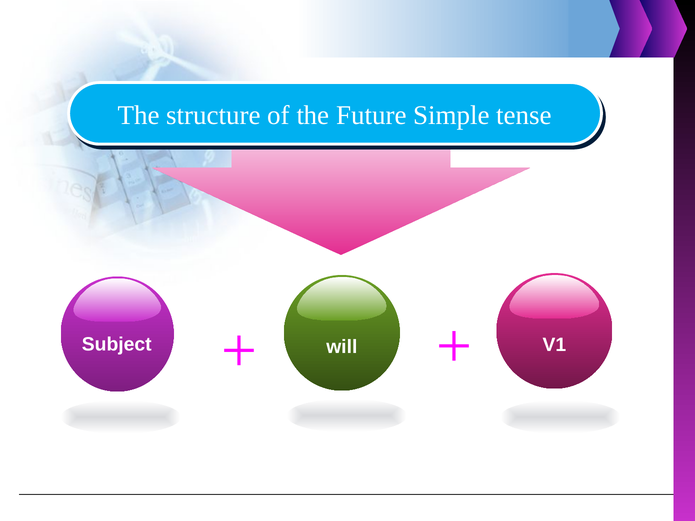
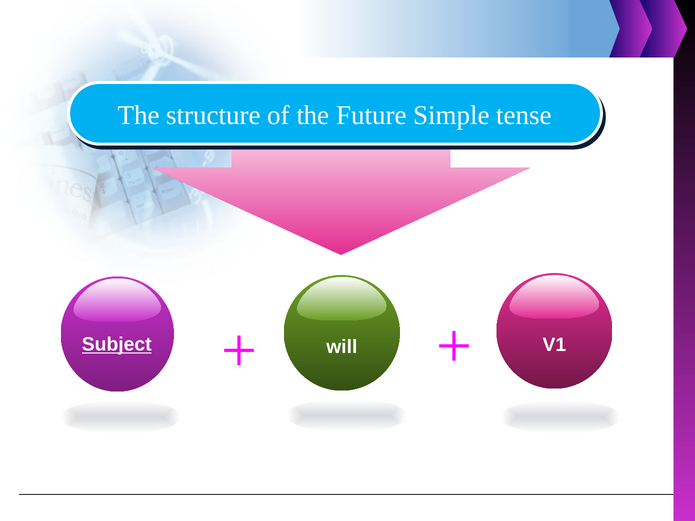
Subject underline: none -> present
